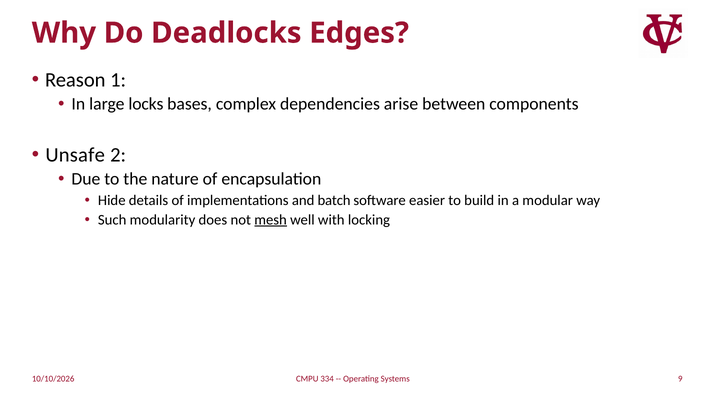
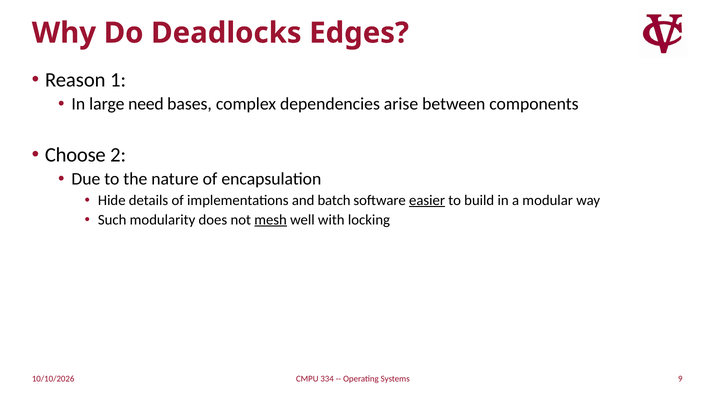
locks: locks -> need
Unsafe: Unsafe -> Choose
easier underline: none -> present
